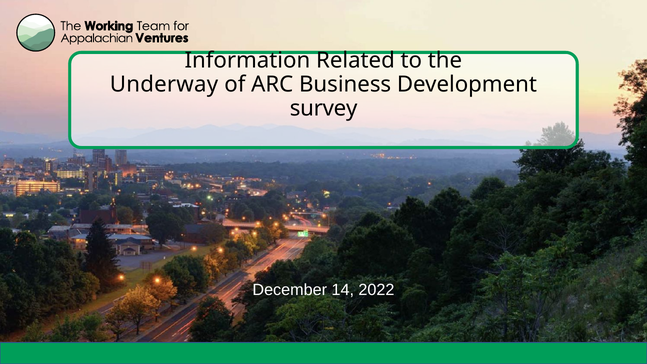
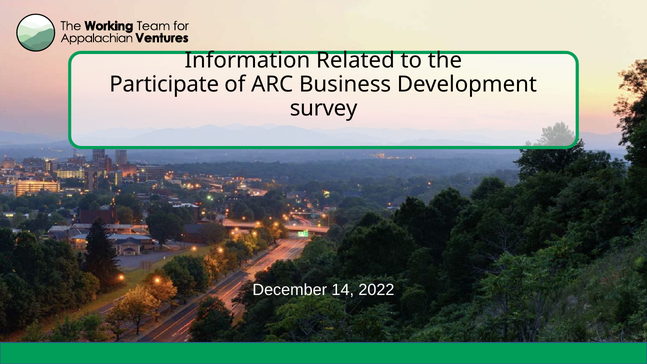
Underway: Underway -> Participate
